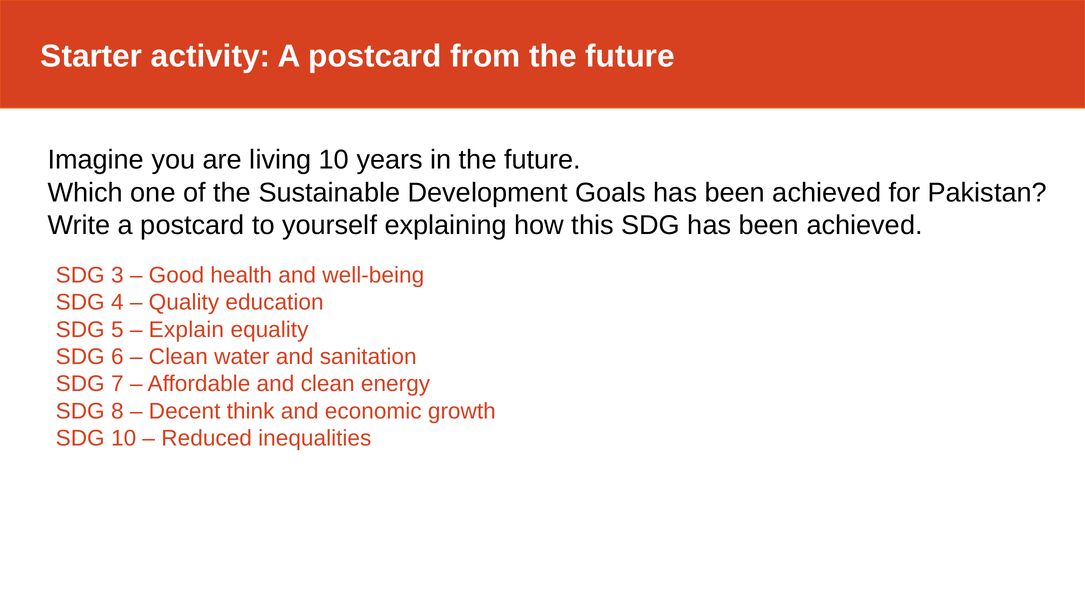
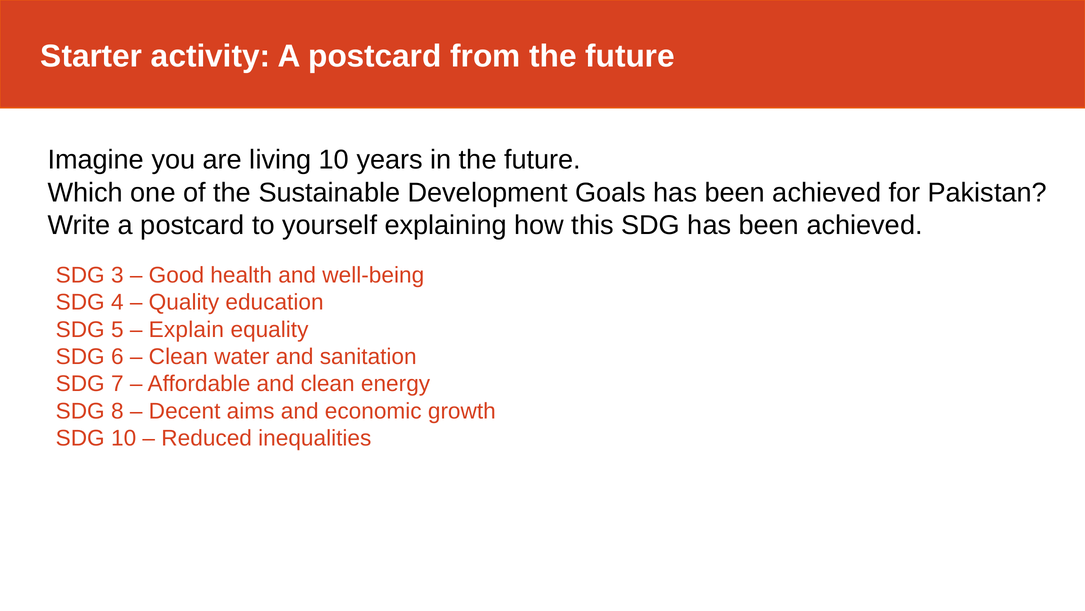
think: think -> aims
